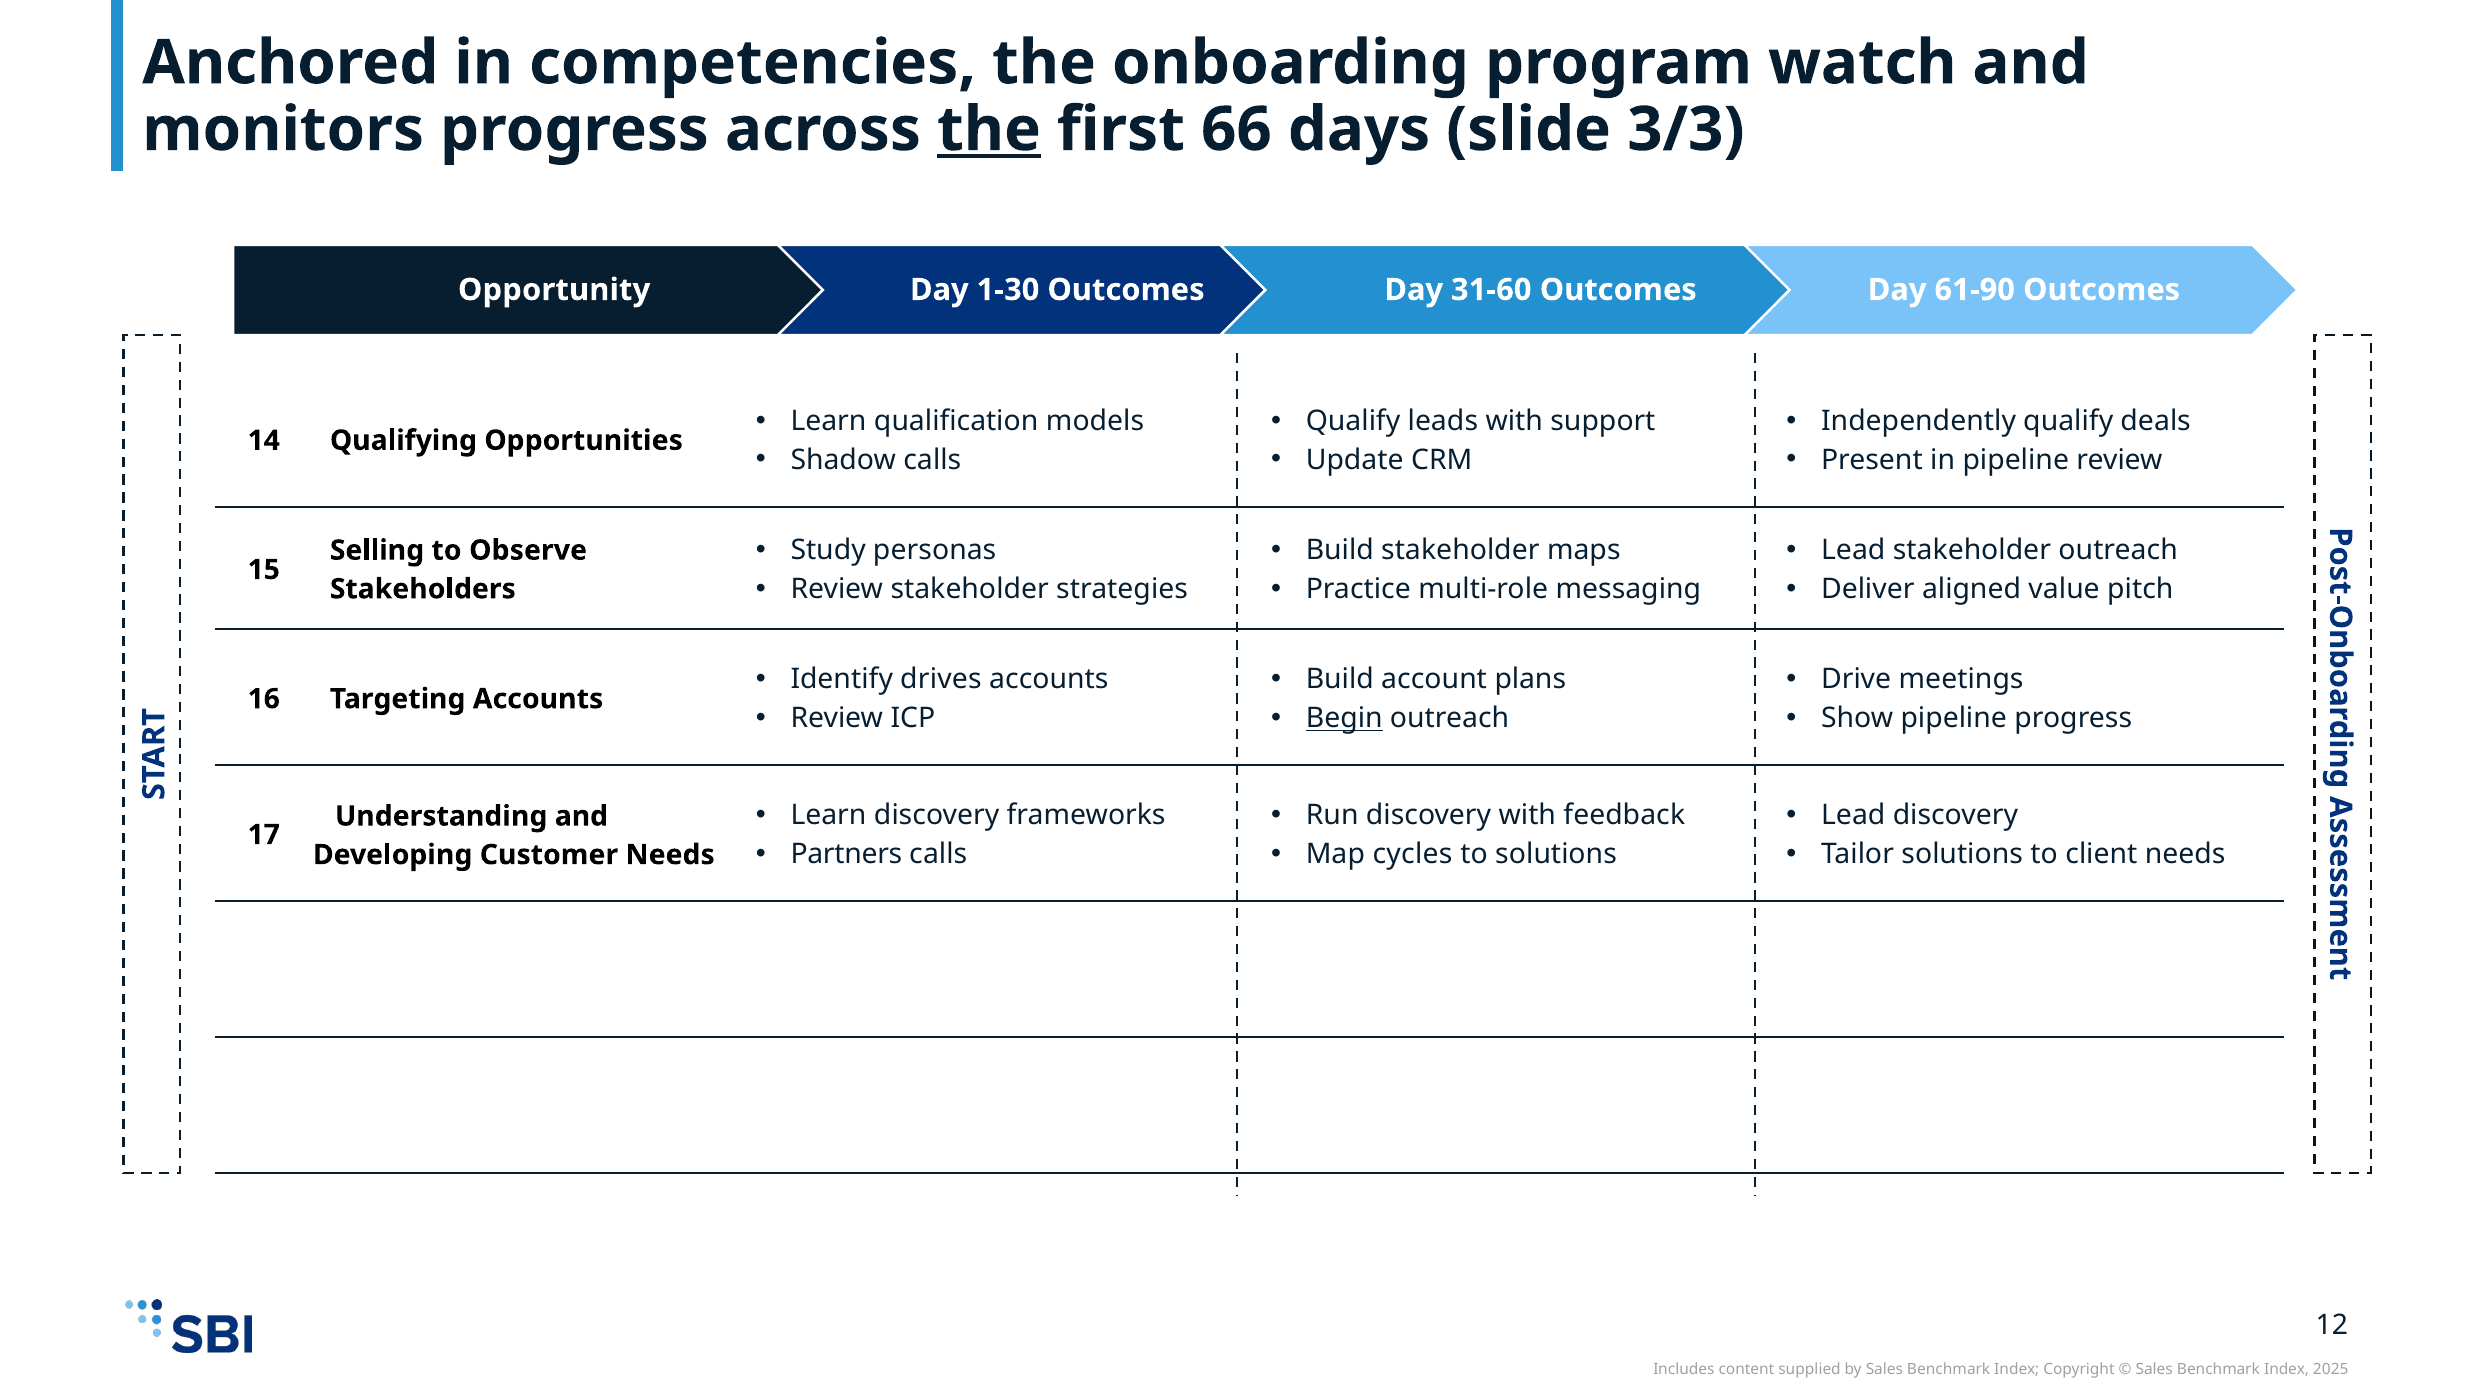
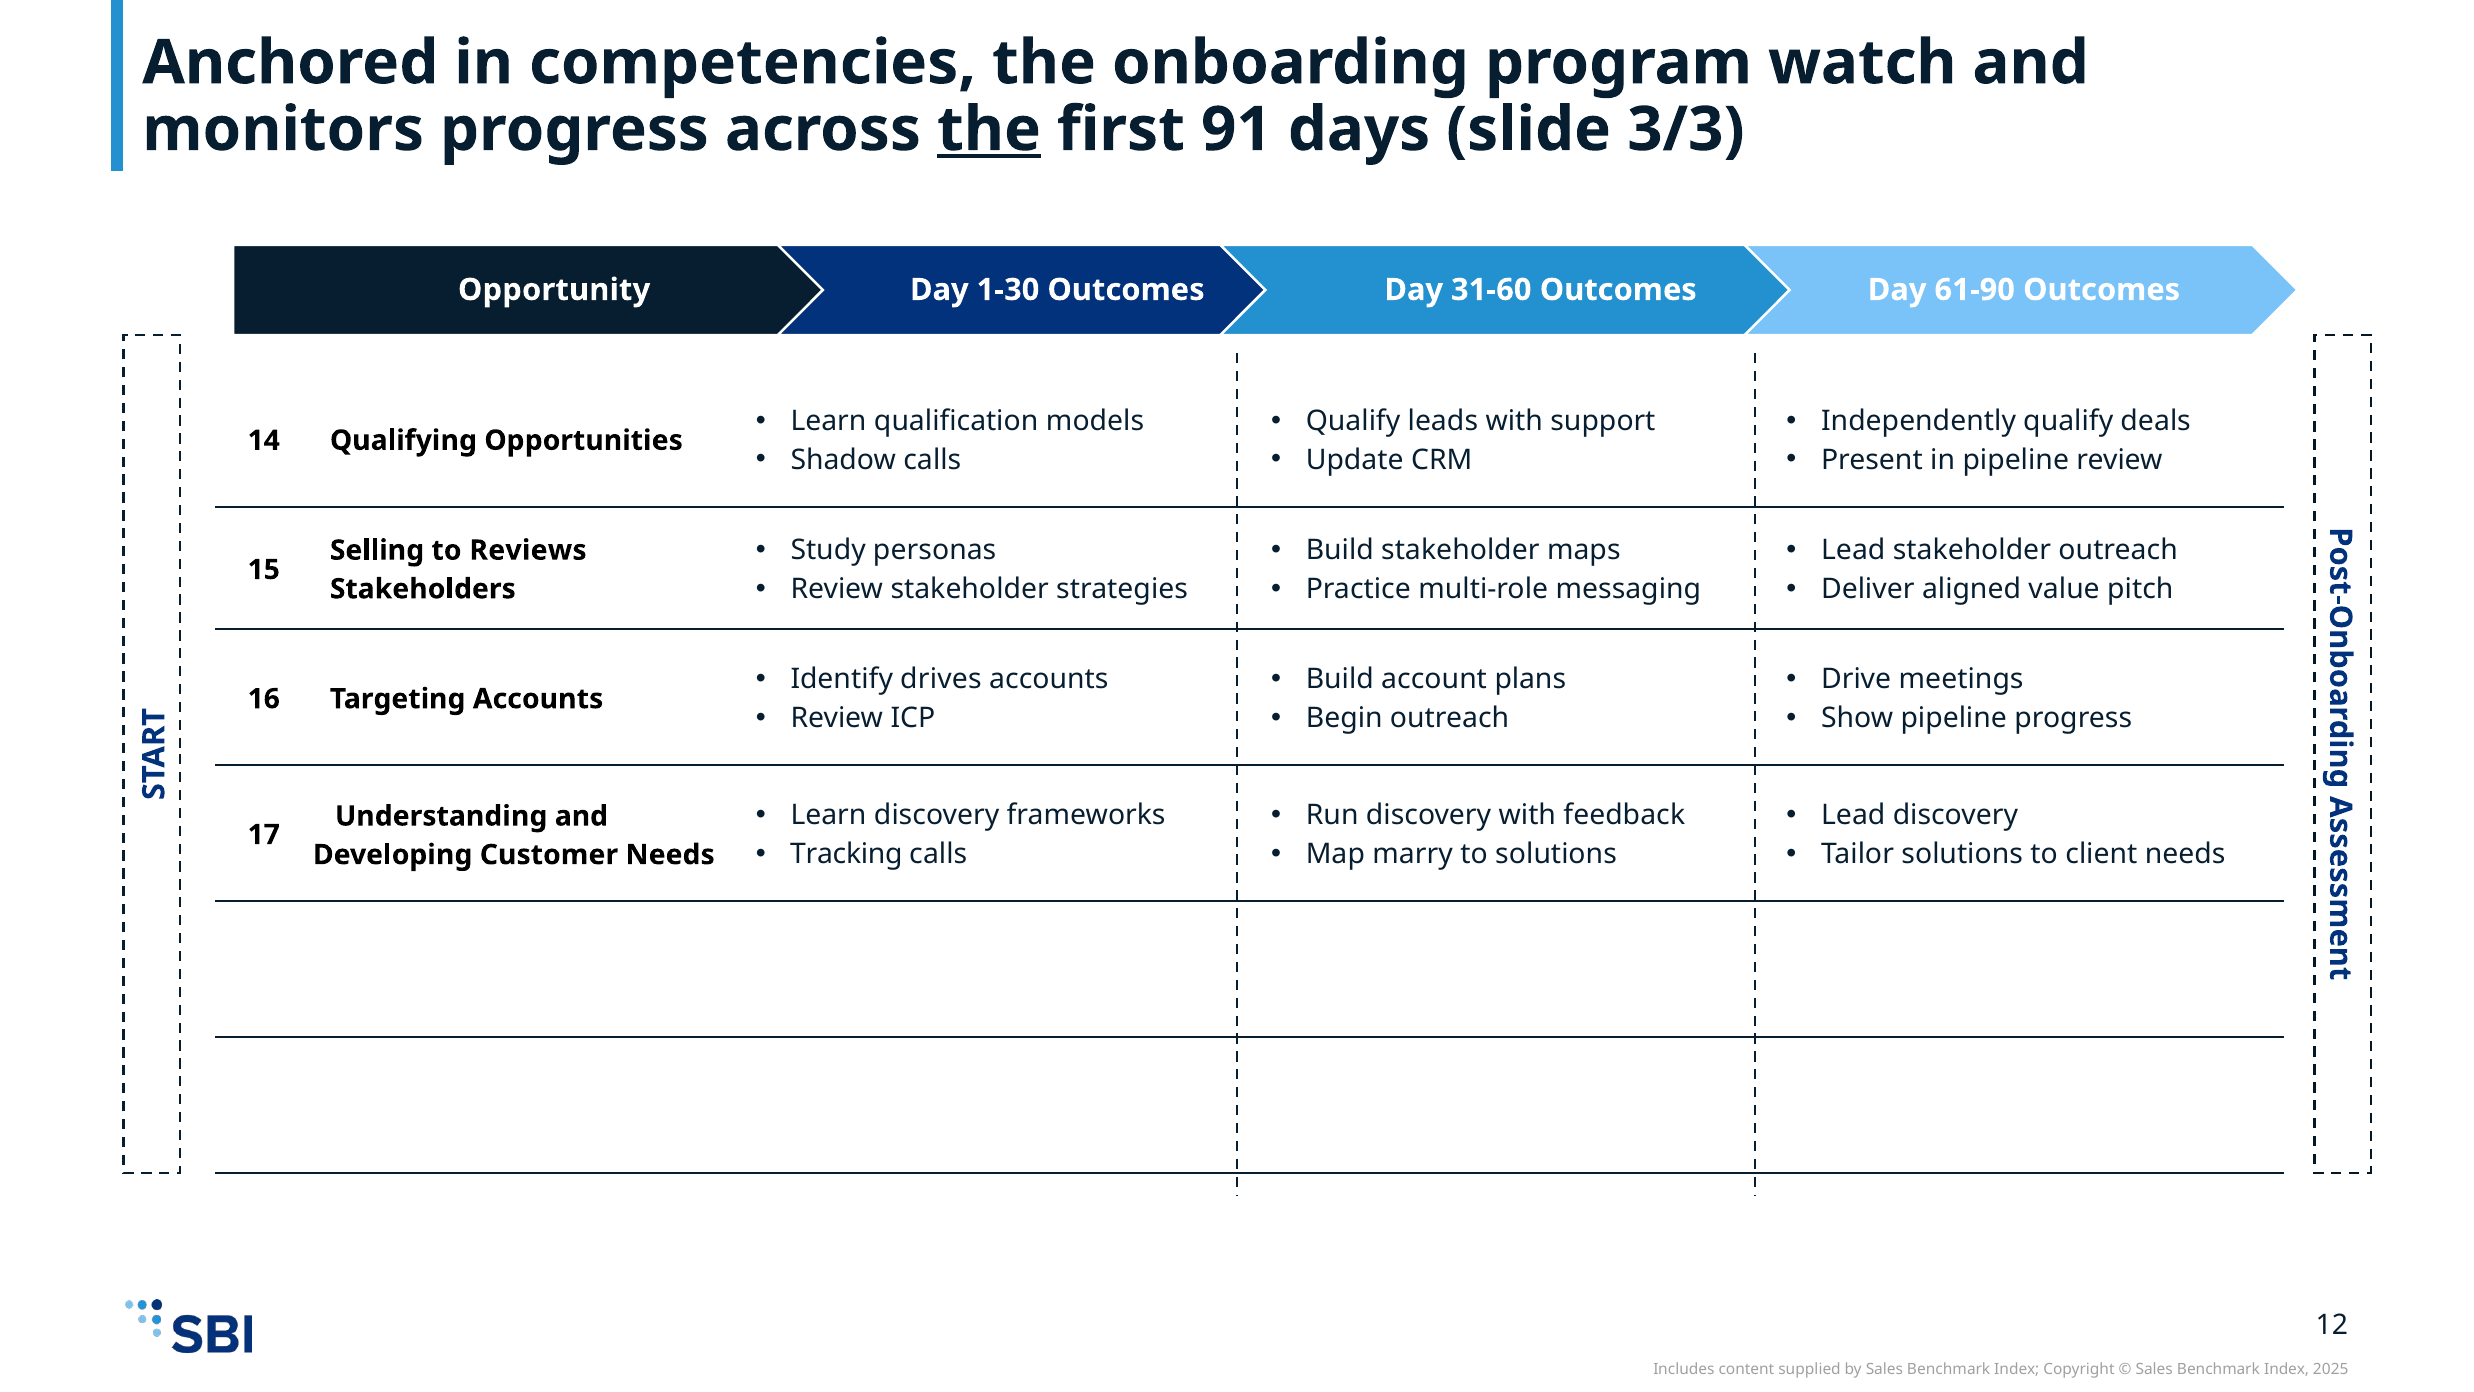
66: 66 -> 91
Observe: Observe -> Reviews
Begin underline: present -> none
Partners: Partners -> Tracking
cycles: cycles -> marry
